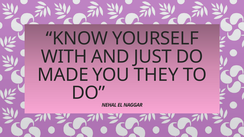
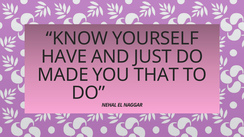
WITH: WITH -> HAVE
THEY: THEY -> THAT
